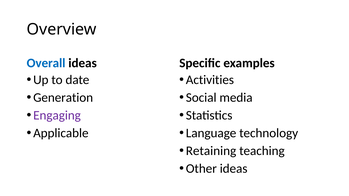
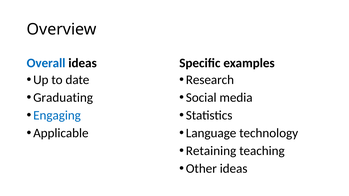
Activities: Activities -> Research
Generation: Generation -> Graduating
Engaging colour: purple -> blue
